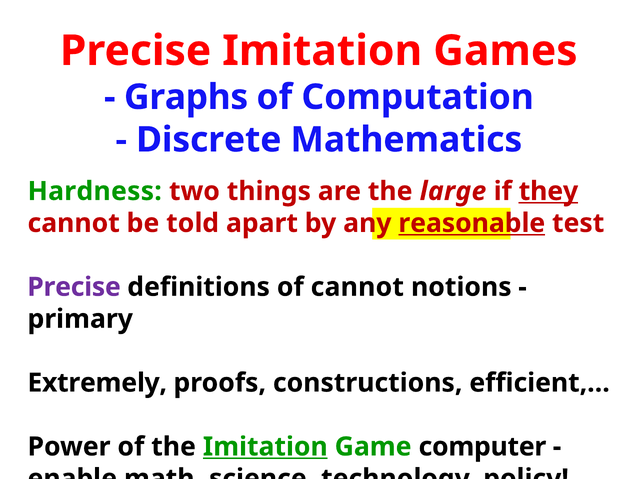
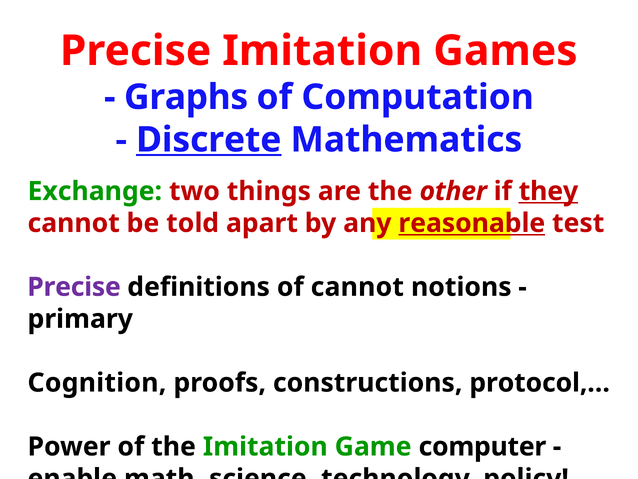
Discrete underline: none -> present
Hardness: Hardness -> Exchange
large: large -> other
Extremely: Extremely -> Cognition
efficient,…: efficient,… -> protocol,…
Imitation at (265, 446) underline: present -> none
